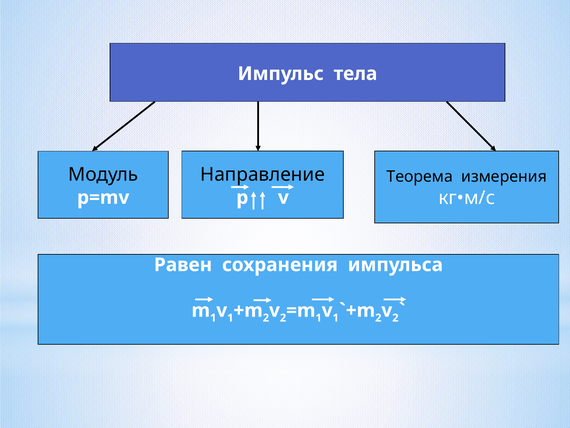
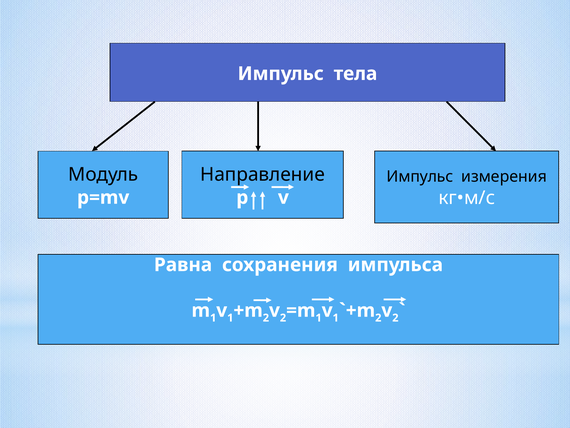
Теорема at (420, 177): Теорема -> Импульс
Равен: Равен -> Равна
